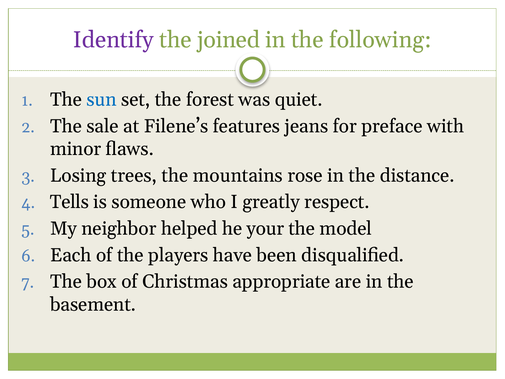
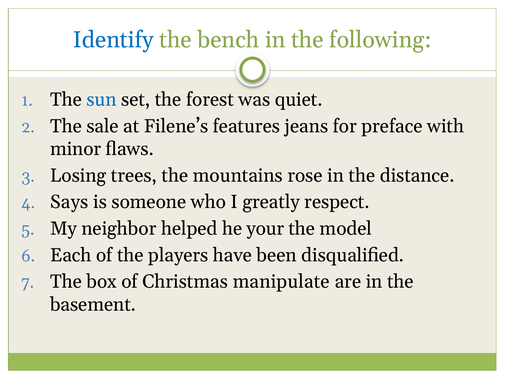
Identify colour: purple -> blue
joined: joined -> bench
Tells: Tells -> Says
appropriate: appropriate -> manipulate
